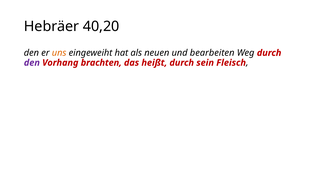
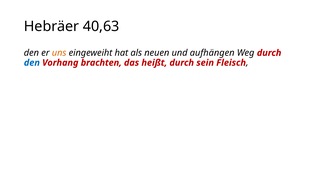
40,20: 40,20 -> 40,63
bearbeiten: bearbeiten -> aufhängen
den at (32, 63) colour: purple -> blue
